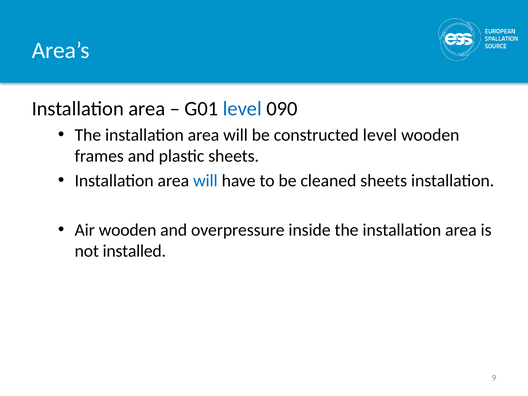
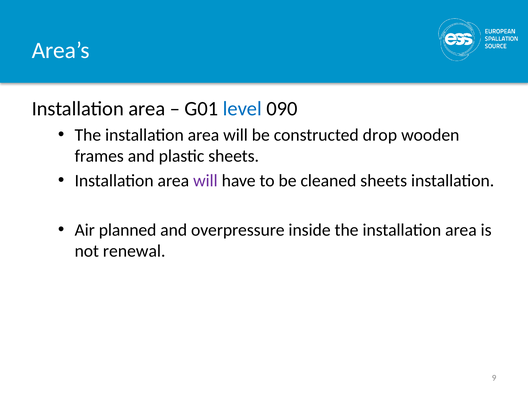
constructed level: level -> drop
will at (205, 181) colour: blue -> purple
Air wooden: wooden -> planned
installed: installed -> renewal
